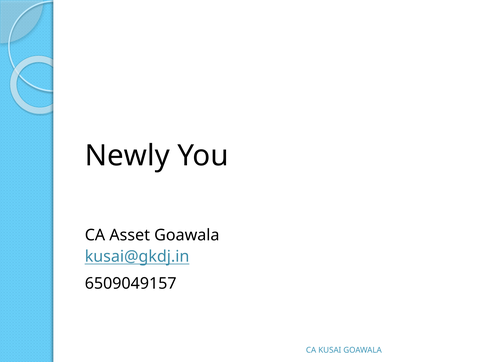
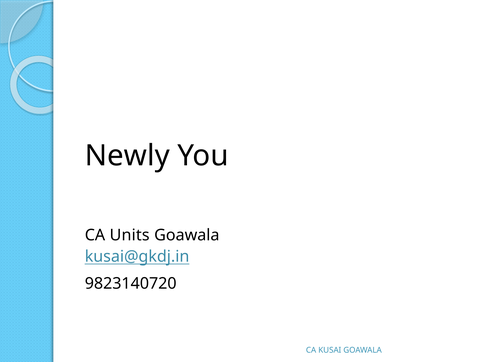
Asset: Asset -> Units
6509049157: 6509049157 -> 9823140720
